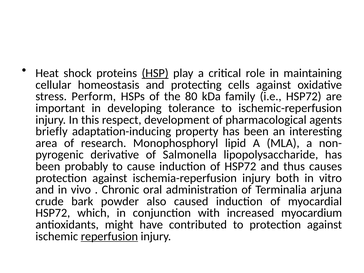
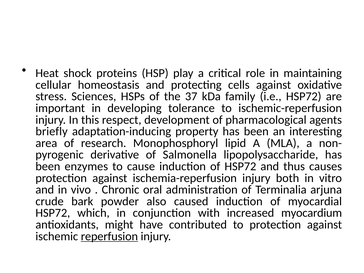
HSP underline: present -> none
Perform: Perform -> Sciences
80: 80 -> 37
probably: probably -> enzymes
